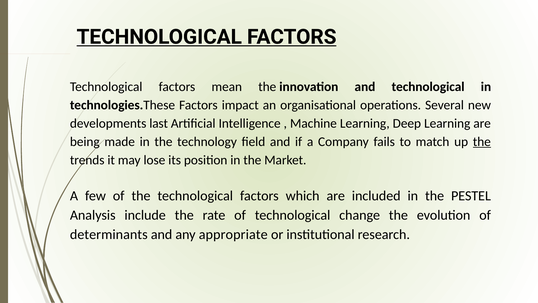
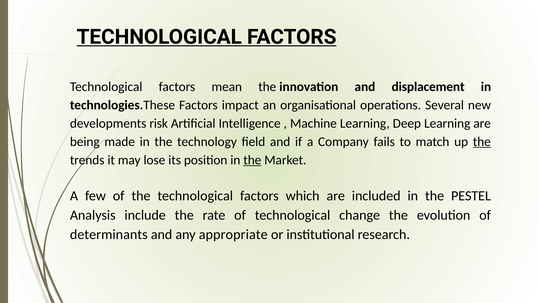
and technological: technological -> displacement
last: last -> risk
the at (252, 160) underline: none -> present
